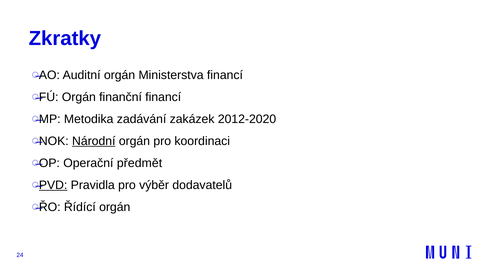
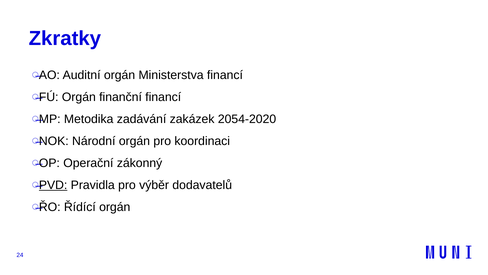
2012-2020: 2012-2020 -> 2054-2020
Národní underline: present -> none
předmět: předmět -> zákonný
